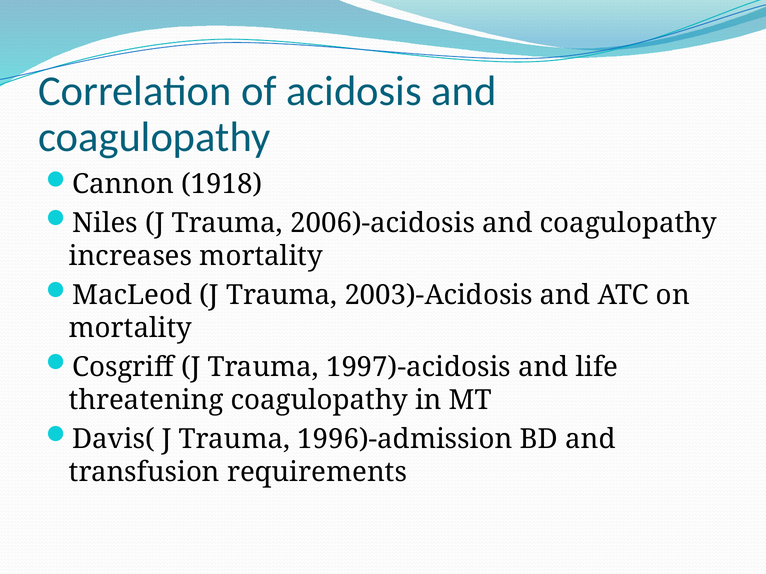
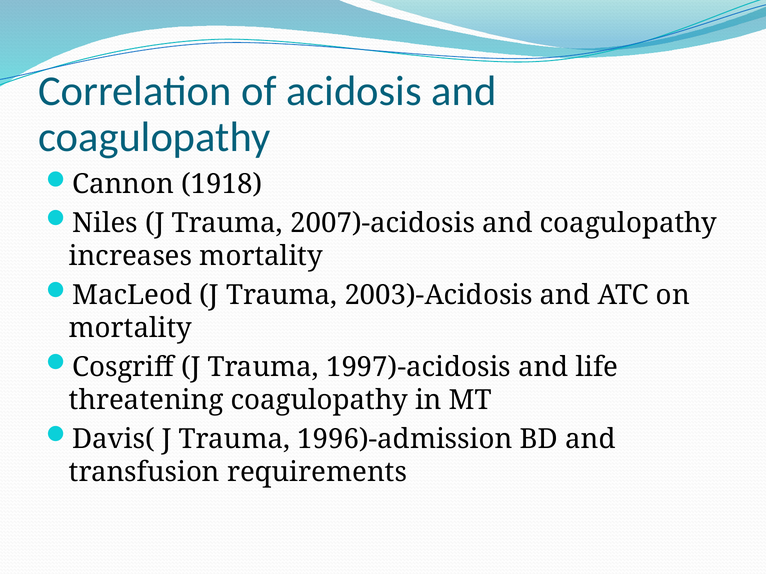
2006)-acidosis: 2006)-acidosis -> 2007)-acidosis
